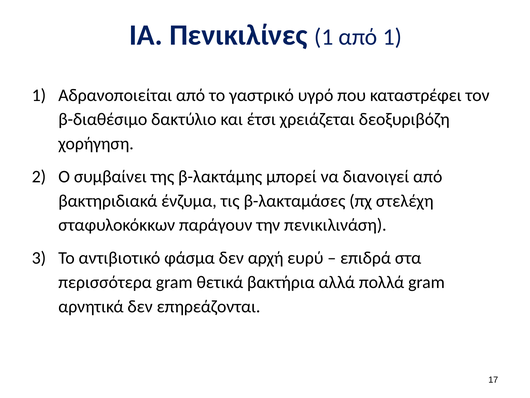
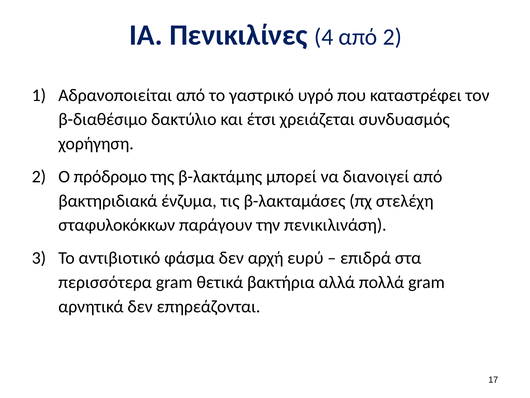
Πενικιλίνες 1: 1 -> 4
από 1: 1 -> 2
δεοξυριβόζη: δεοξυριβόζη -> συνδυασμός
συμβαίνει: συμβαίνει -> πρόδρομο
